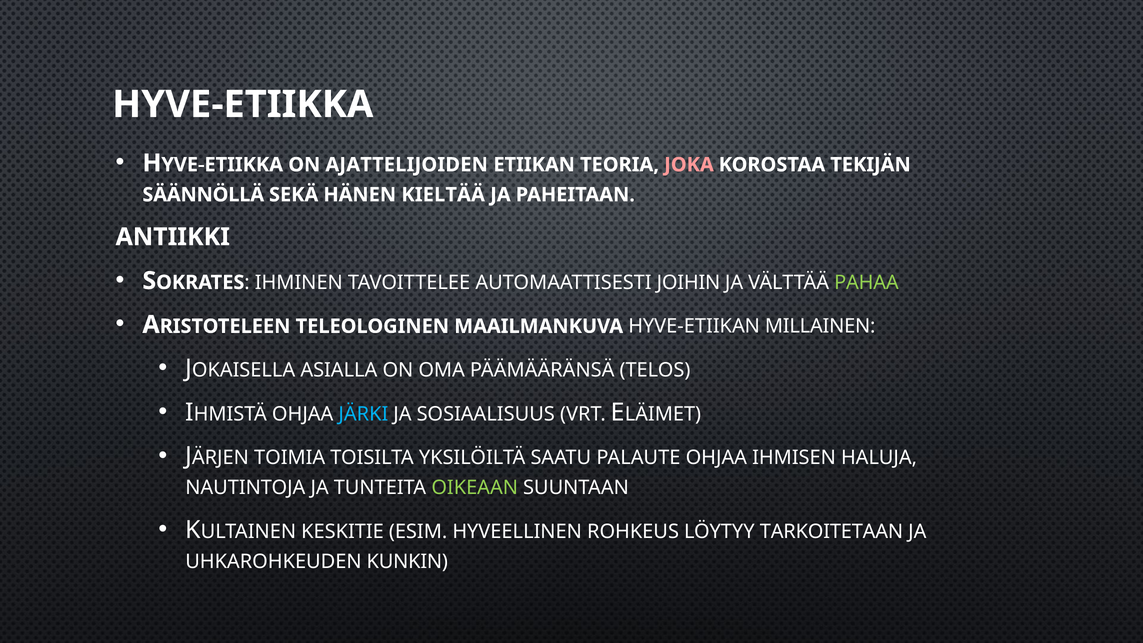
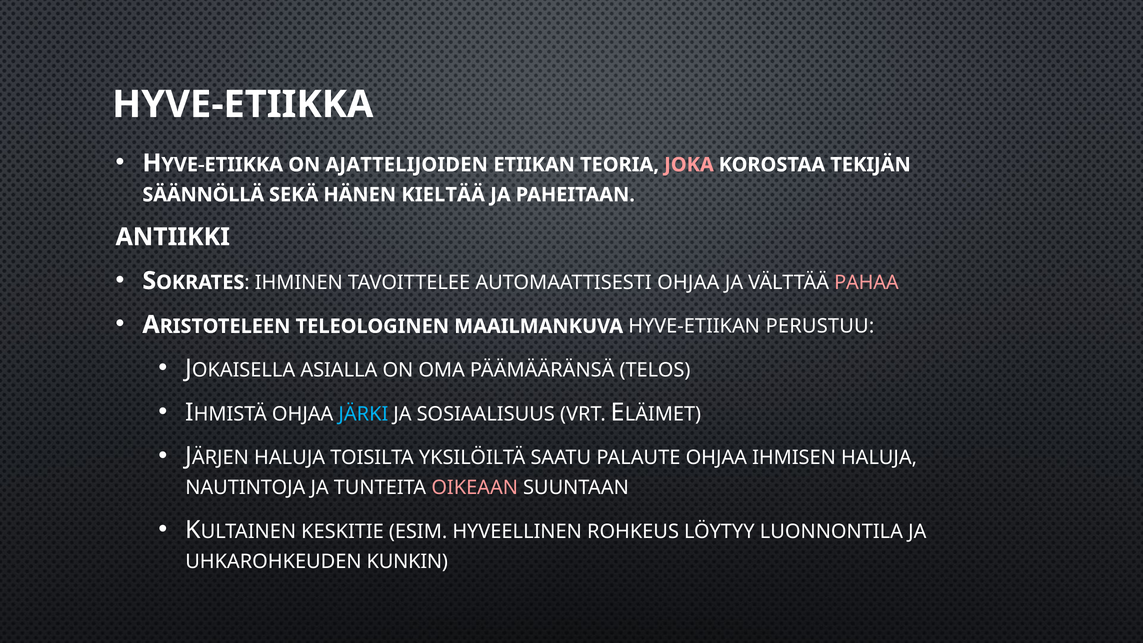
AUTOMAATTISESTI JOIHIN: JOIHIN -> OHJAA
PAHAA colour: light green -> pink
MILLAINEN: MILLAINEN -> PERUSTUU
TOIMIA at (290, 458): TOIMIA -> HALUJA
OIKEAAN colour: light green -> pink
TARKOITETAAN: TARKOITETAAN -> LUONNONTILA
